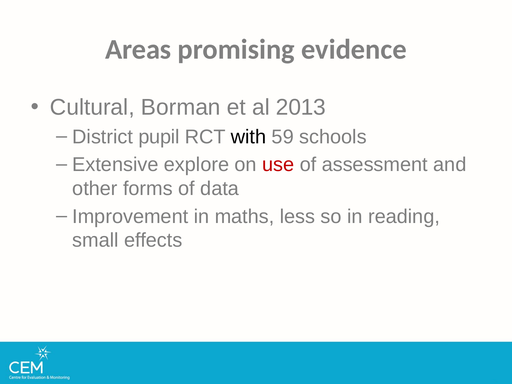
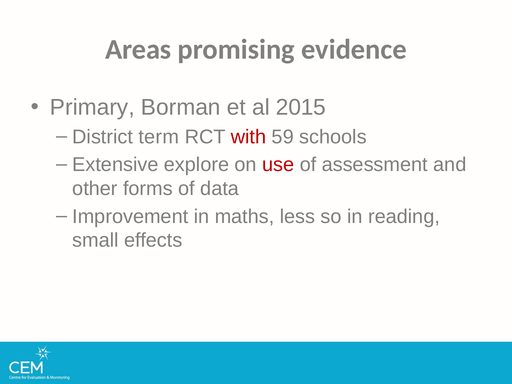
Cultural: Cultural -> Primary
2013: 2013 -> 2015
pupil: pupil -> term
with colour: black -> red
